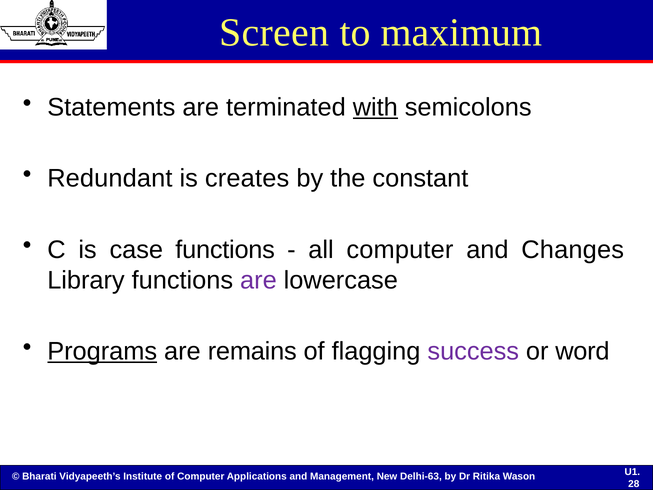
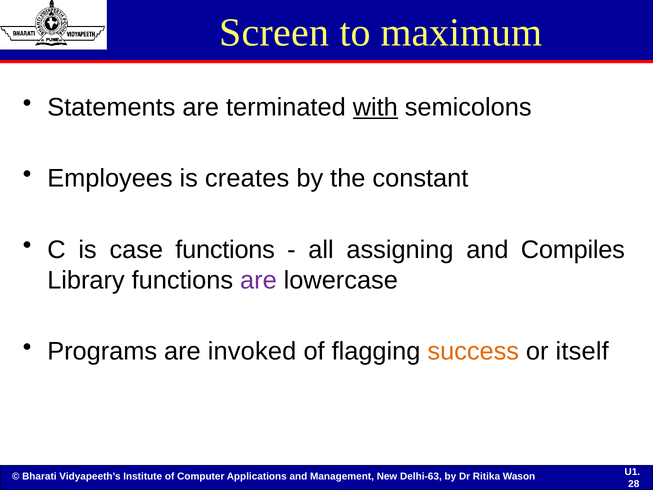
Redundant: Redundant -> Employees
all computer: computer -> assigning
Changes: Changes -> Compiles
Programs underline: present -> none
remains: remains -> invoked
success colour: purple -> orange
word: word -> itself
